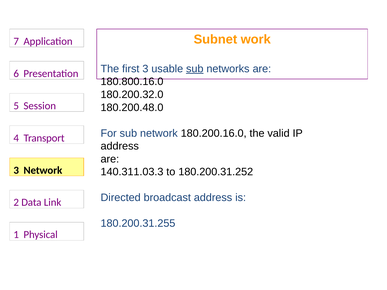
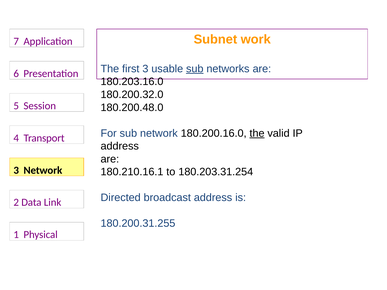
180.800.16.0: 180.800.16.0 -> 180.203.16.0
the at (257, 133) underline: none -> present
140.311.03.3: 140.311.03.3 -> 180.210.16.1
180.200.31.252: 180.200.31.252 -> 180.203.31.254
